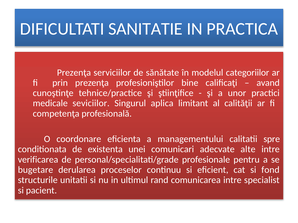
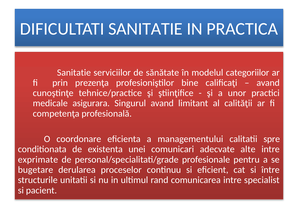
Prezenţa at (74, 73): Prezenţa -> Sanitatie
seviciilor: seviciilor -> asigurara
Singurul aplica: aplica -> avand
verificarea: verificarea -> exprimate
fond: fond -> între
